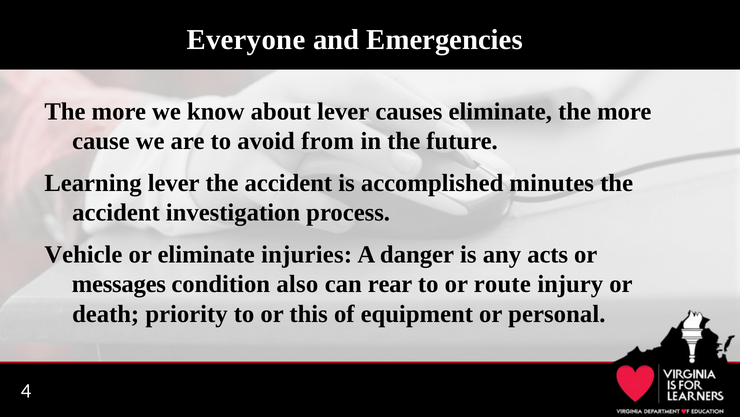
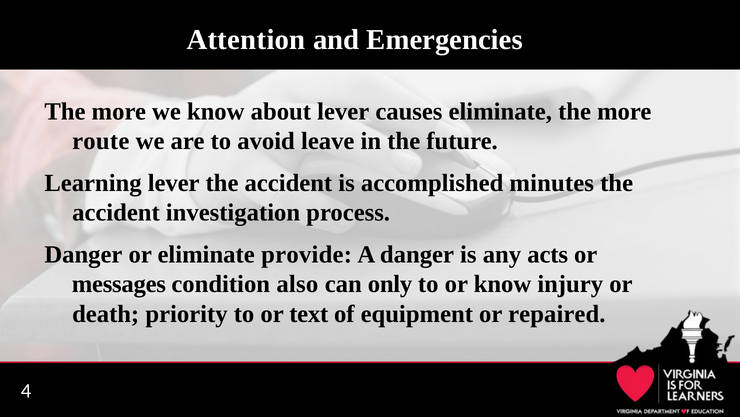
Everyone: Everyone -> Attention
cause: cause -> route
from: from -> leave
Vehicle at (83, 254): Vehicle -> Danger
injuries: injuries -> provide
rear: rear -> only
or route: route -> know
this: this -> text
personal: personal -> repaired
